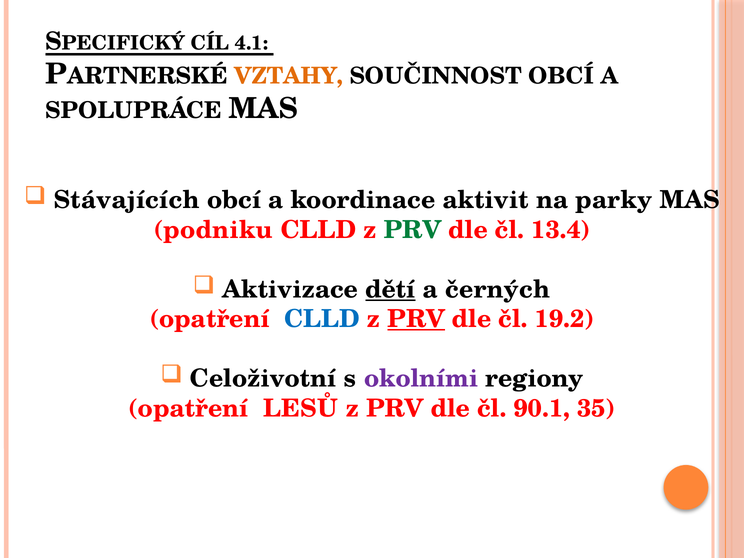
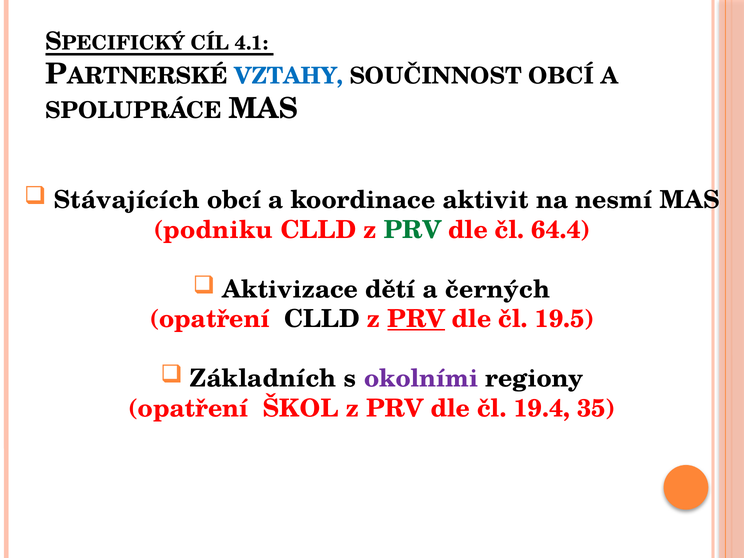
VZTAHY colour: orange -> blue
parky: parky -> nesmí
13.4: 13.4 -> 64.4
dětí underline: present -> none
CLLD at (322, 319) colour: blue -> black
19.2: 19.2 -> 19.5
Celoživotní: Celoživotní -> Základních
LESŮ: LESŮ -> ŠKOL
90.1: 90.1 -> 19.4
